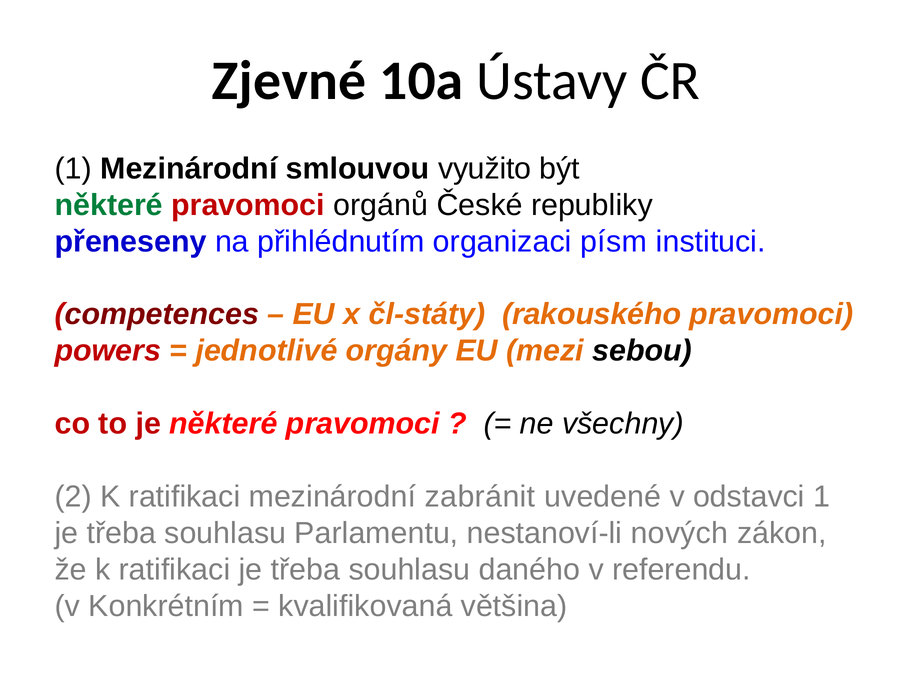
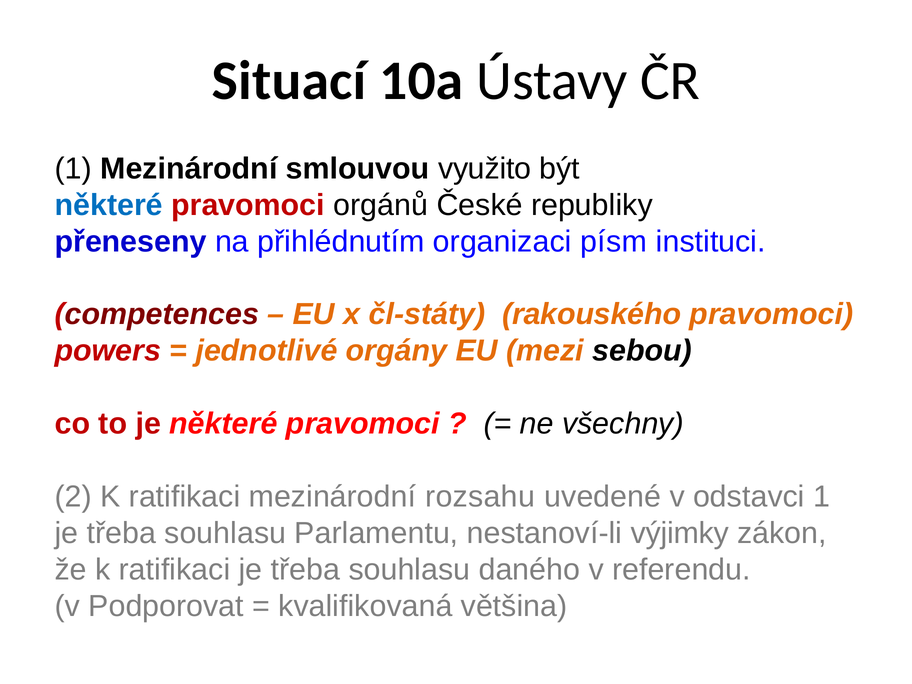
Zjevné: Zjevné -> Situací
některé at (109, 205) colour: green -> blue
zabránit: zabránit -> rozsahu
nových: nových -> výjimky
Konkrétním: Konkrétním -> Podporovat
